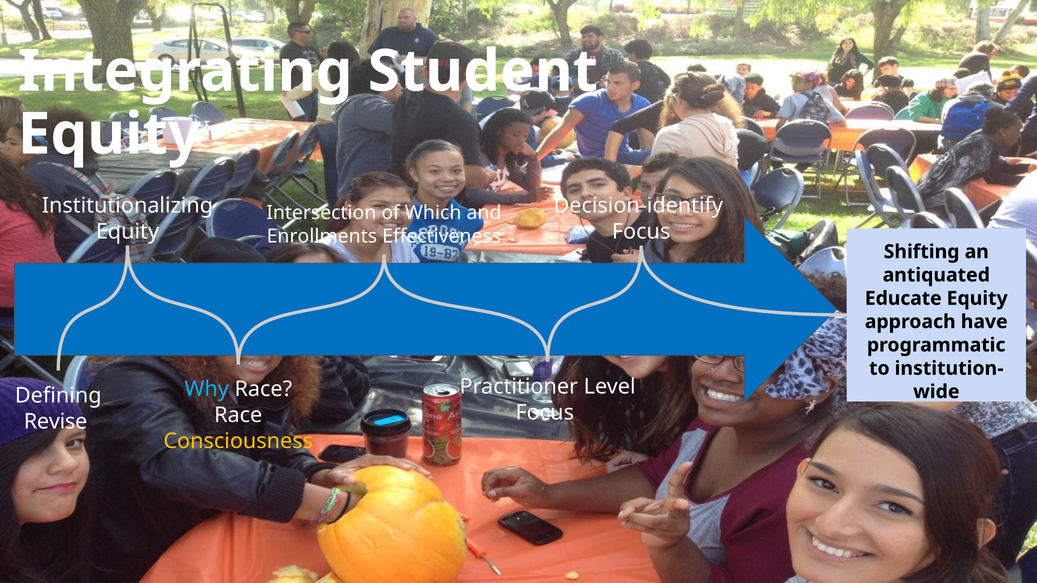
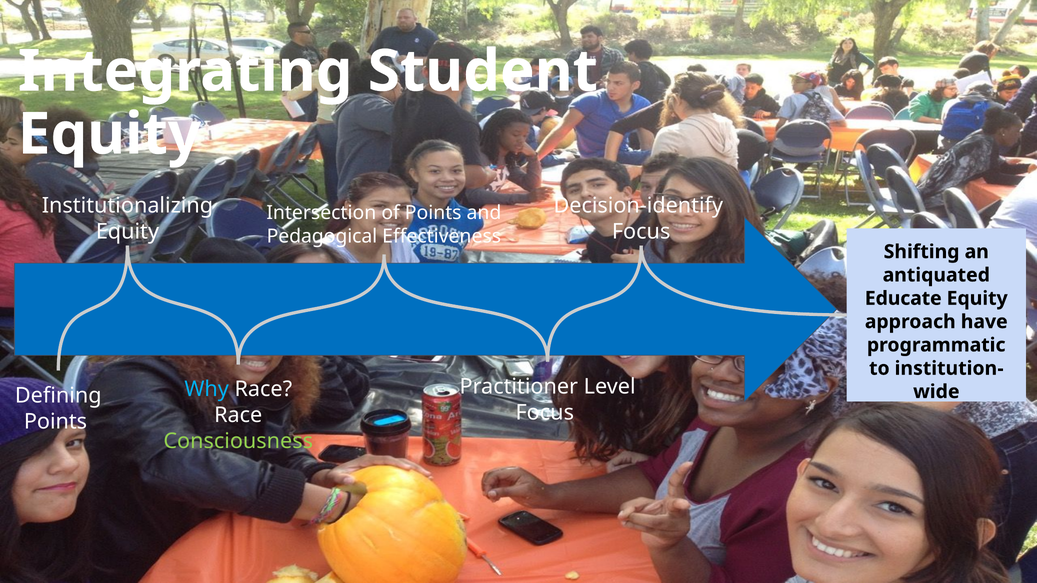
of Which: Which -> Points
Enrollments: Enrollments -> Pedagogical
Revise at (56, 422): Revise -> Points
Consciousness colour: yellow -> light green
